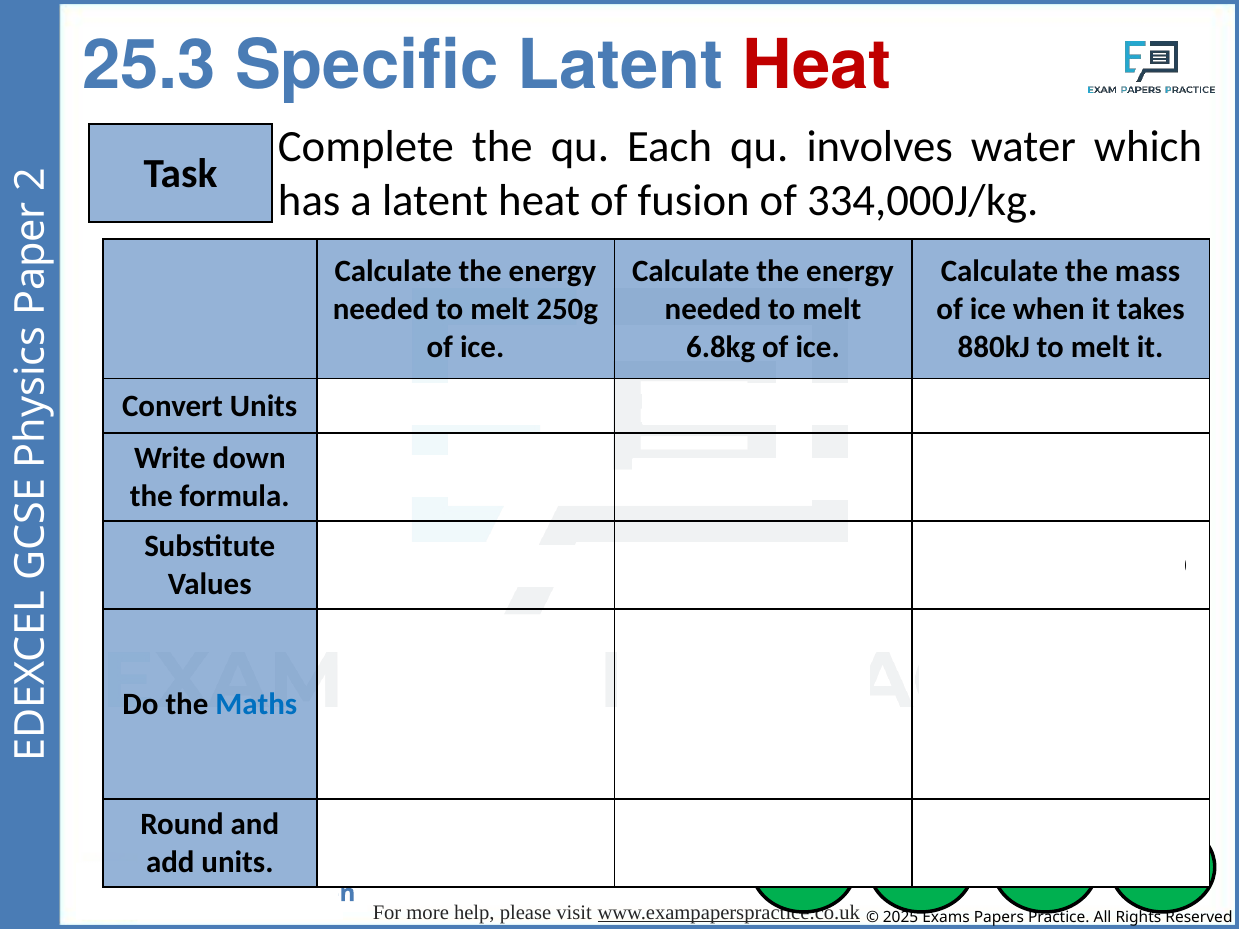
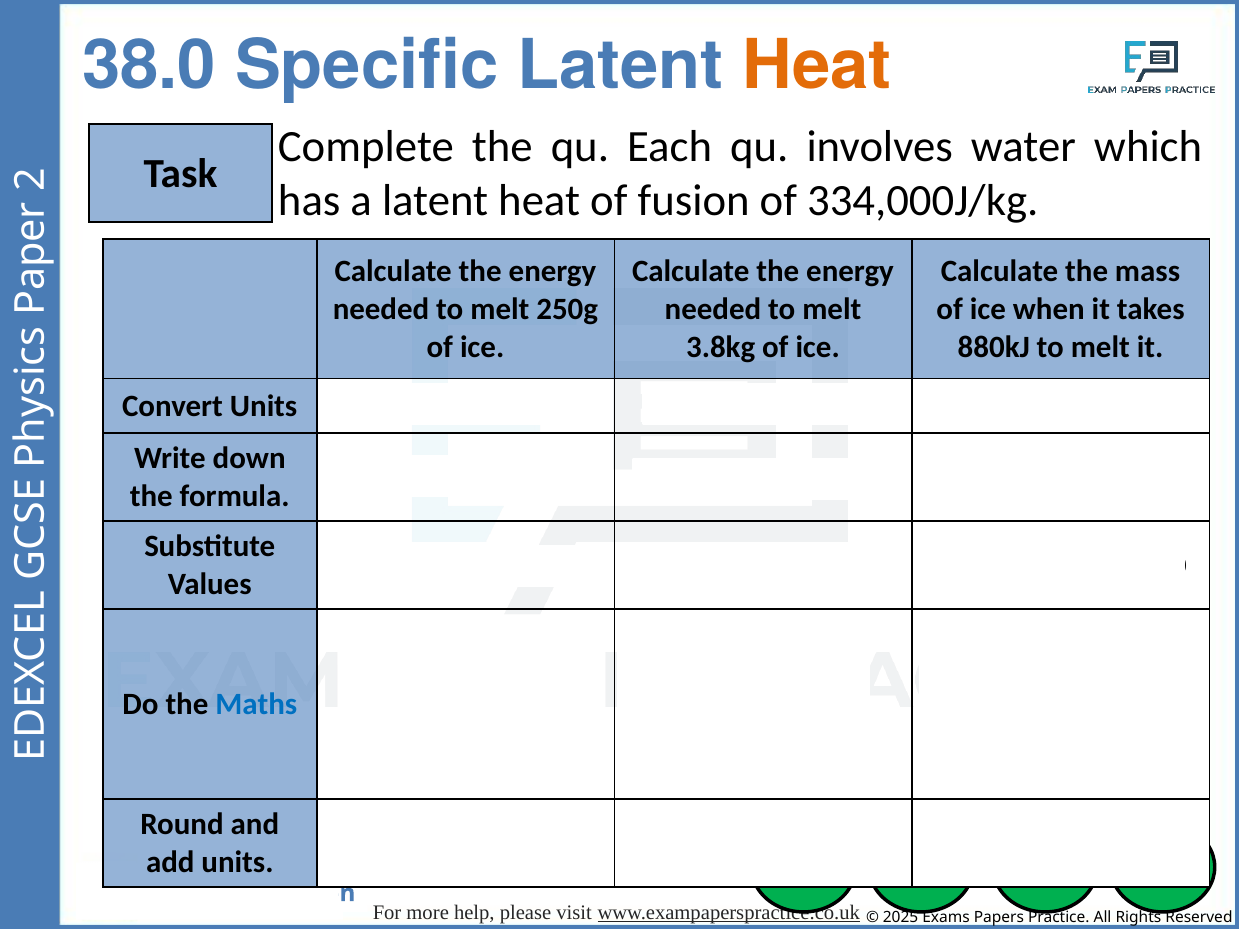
25.3: 25.3 -> 38.0
Heat at (817, 66) colour: red -> orange
6.8kg: 6.8kg -> 3.8kg
